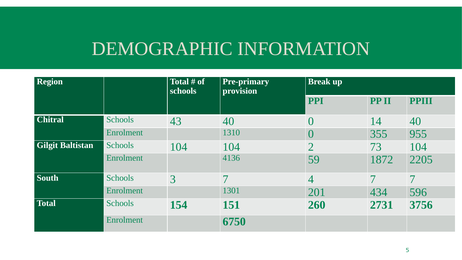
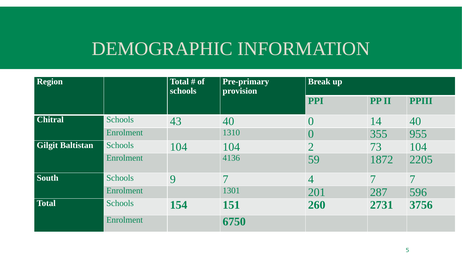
3: 3 -> 9
434: 434 -> 287
